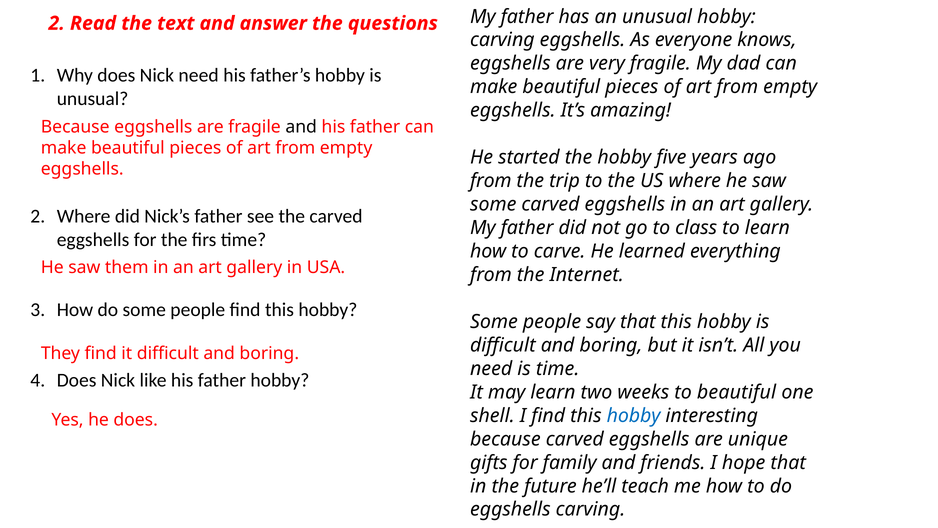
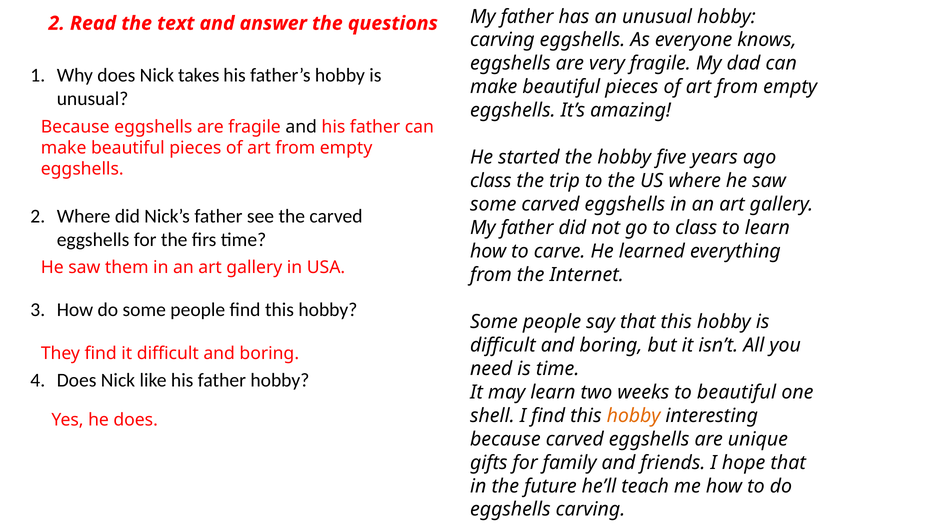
Nick need: need -> takes
from at (491, 181): from -> class
hobby at (634, 415) colour: blue -> orange
